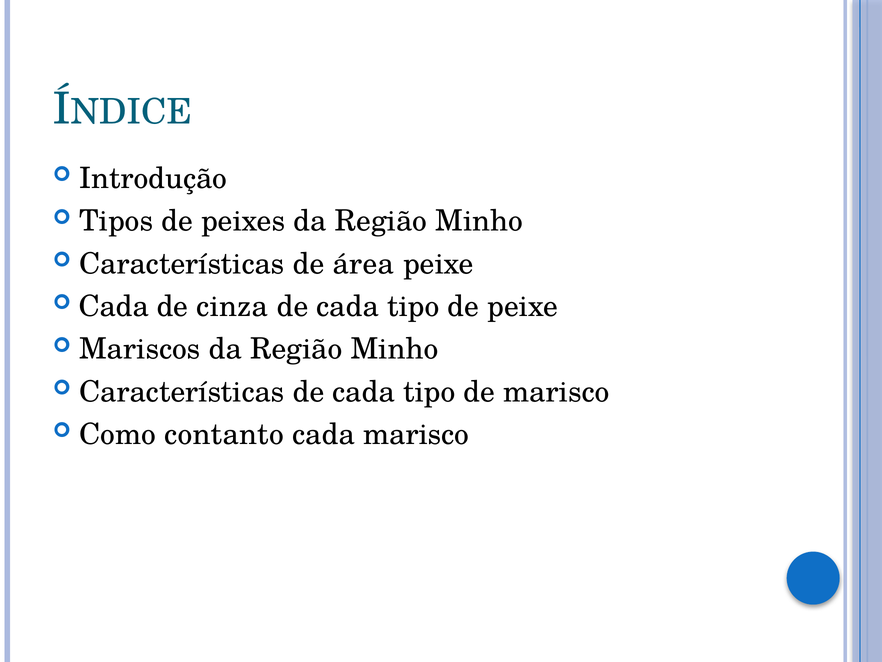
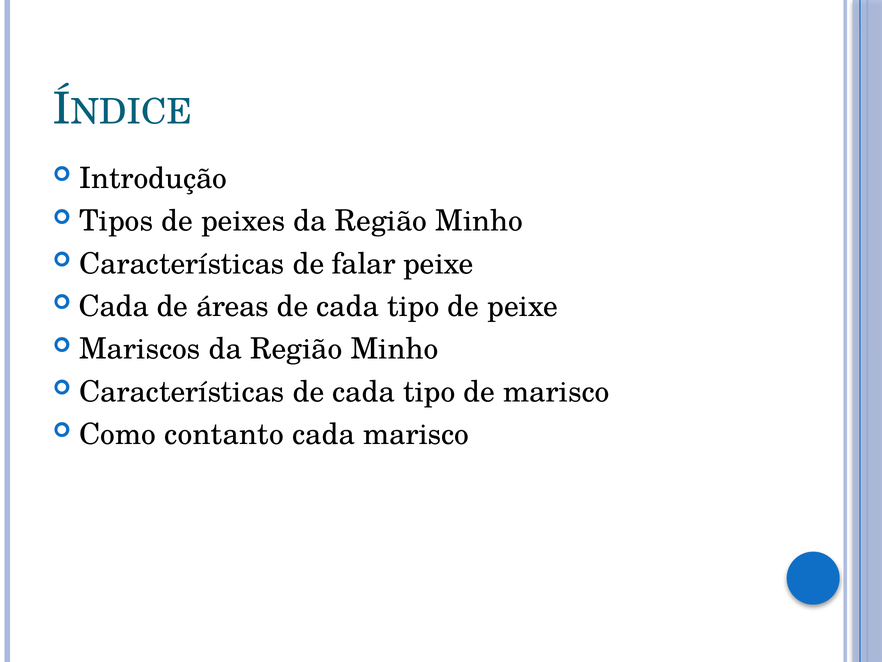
área: área -> falar
cinza: cinza -> áreas
